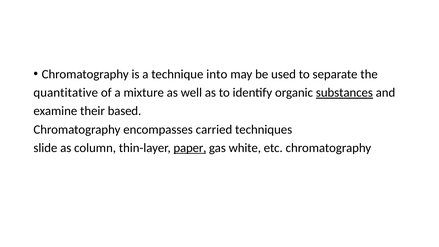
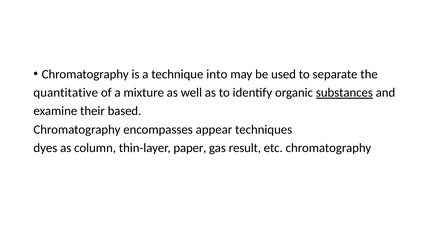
carried: carried -> appear
slide: slide -> dyes
paper underline: present -> none
white: white -> result
